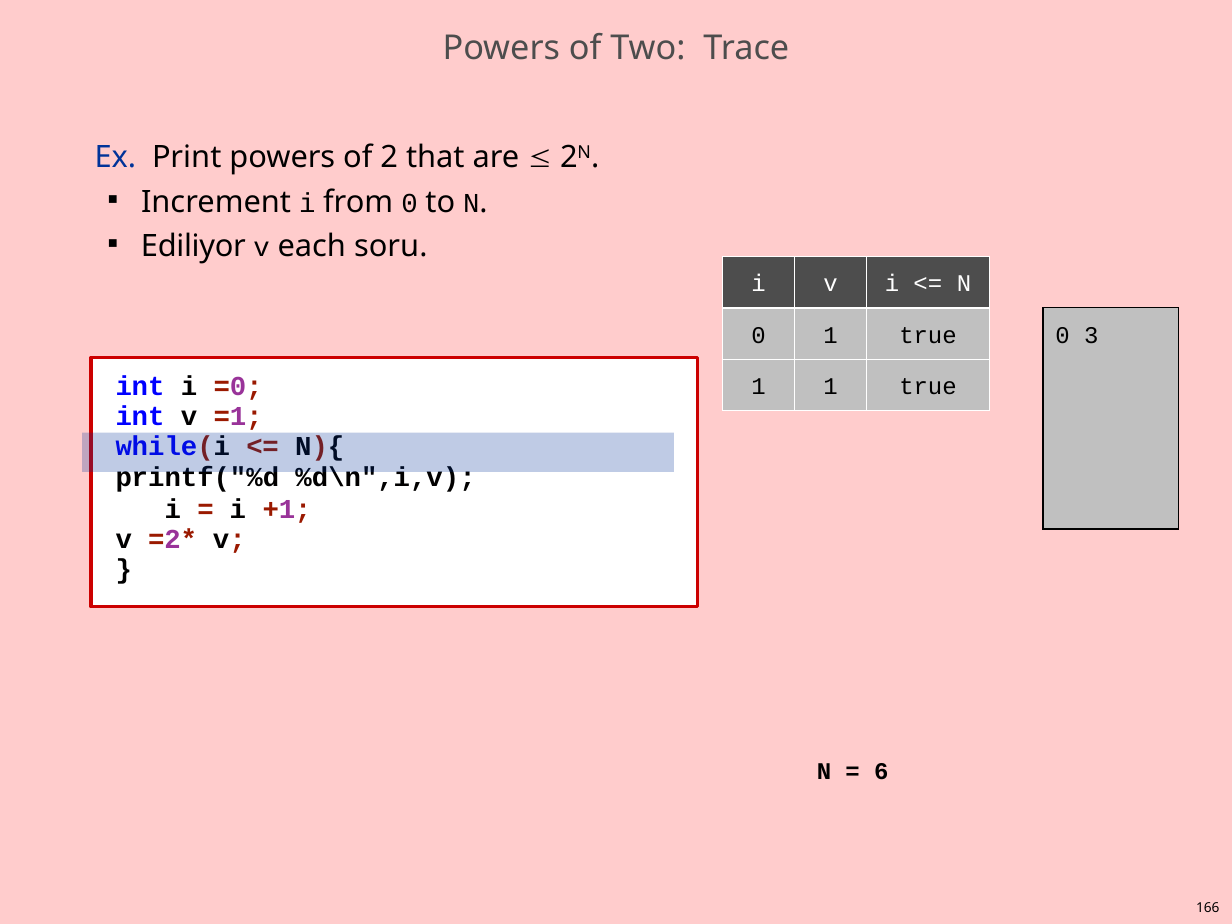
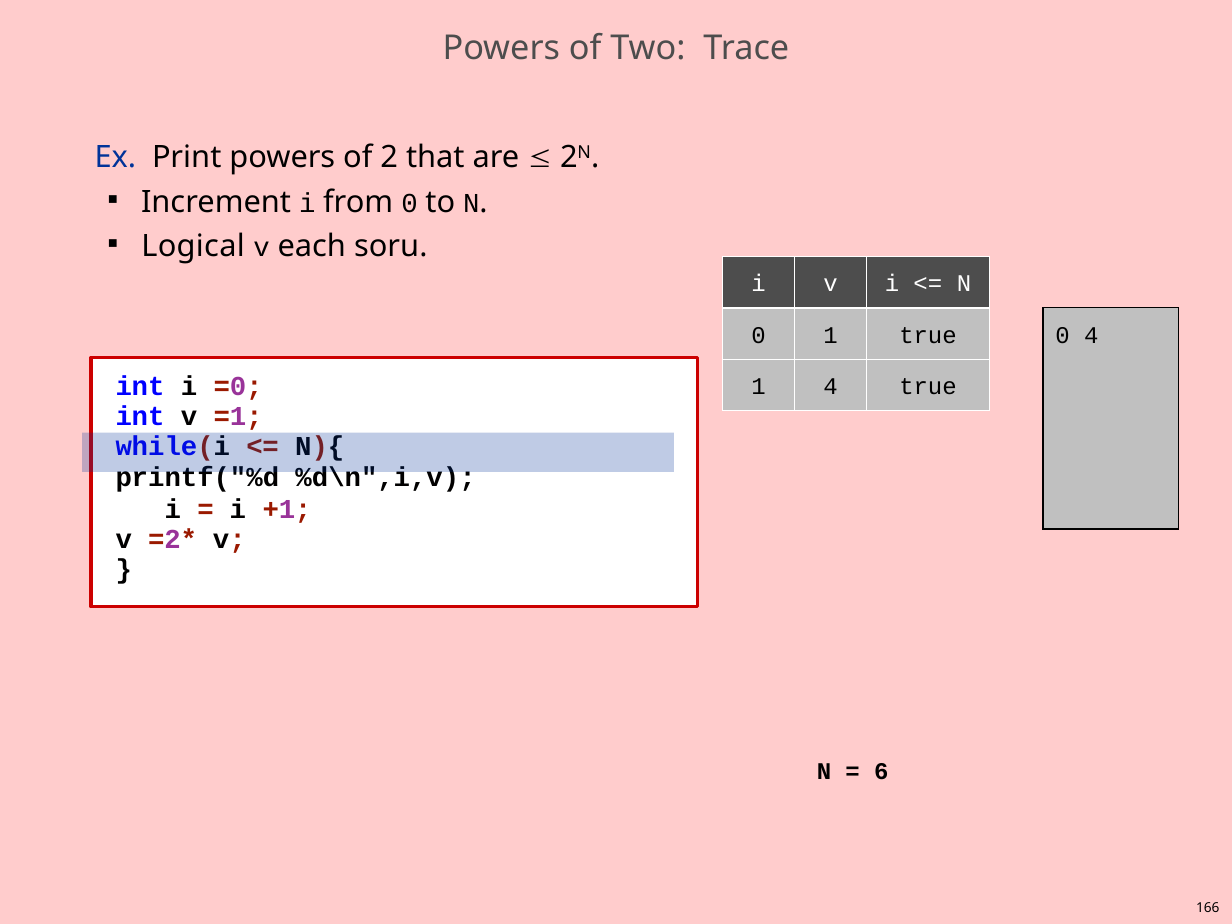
Ediliyor: Ediliyor -> Logical
0 3: 3 -> 4
1 1: 1 -> 4
